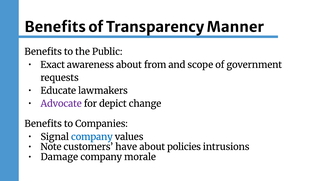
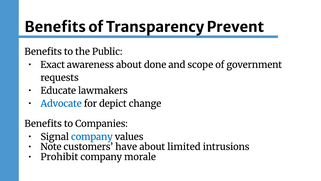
Manner: Manner -> Prevent
from: from -> done
Advocate colour: purple -> blue
policies: policies -> limited
Damage: Damage -> Prohibit
